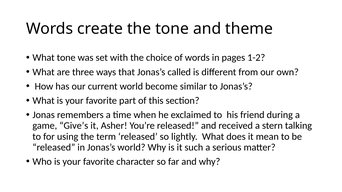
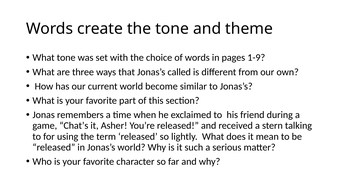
1-2: 1-2 -> 1-9
Give’s: Give’s -> Chat’s
